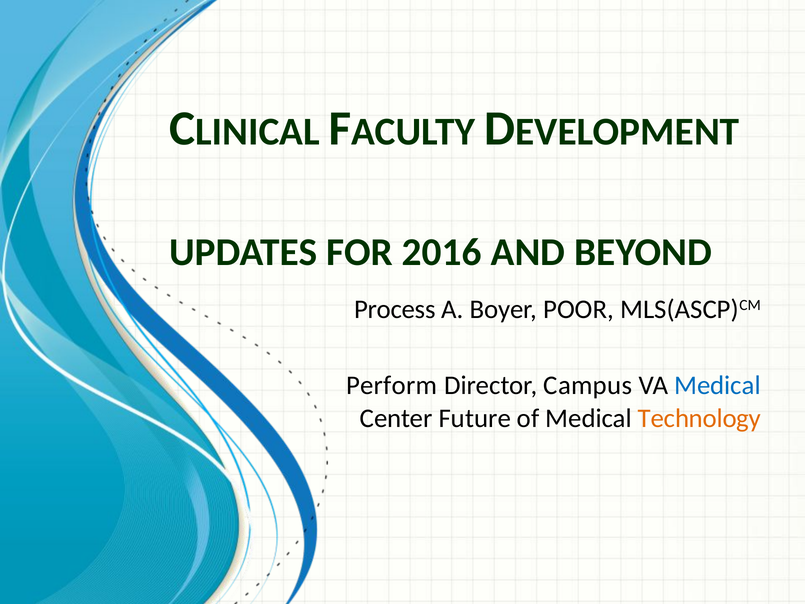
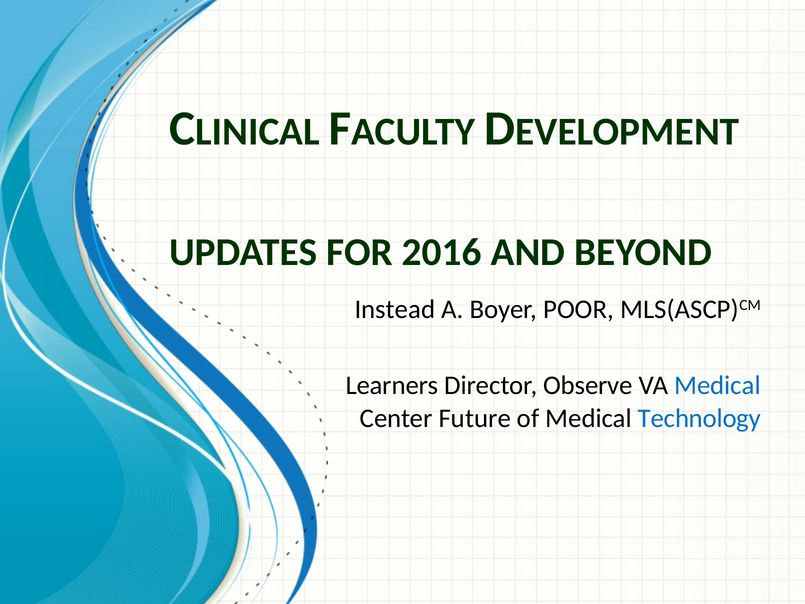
Process: Process -> Instead
Perform: Perform -> Learners
Campus: Campus -> Observe
Technology colour: orange -> blue
